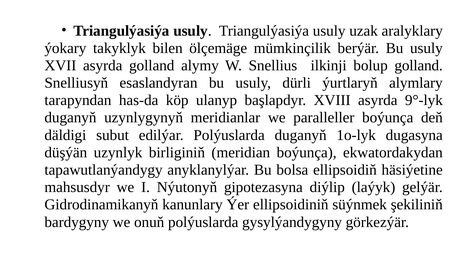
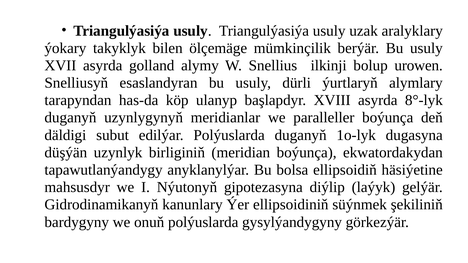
bolup golland: golland -> urowen
9°-lyk: 9°-lyk -> 8°-lyk
